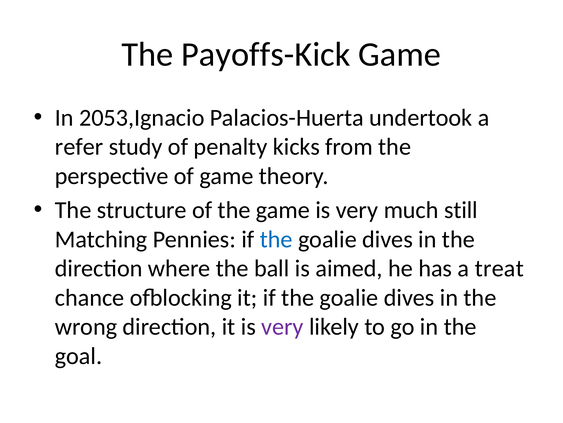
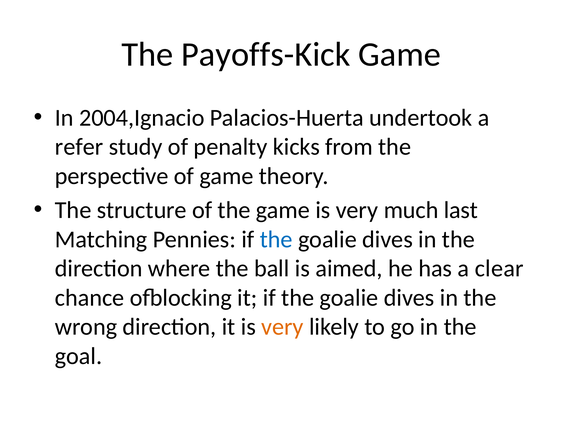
2053,Ignacio: 2053,Ignacio -> 2004,Ignacio
still: still -> last
treat: treat -> clear
very at (282, 326) colour: purple -> orange
